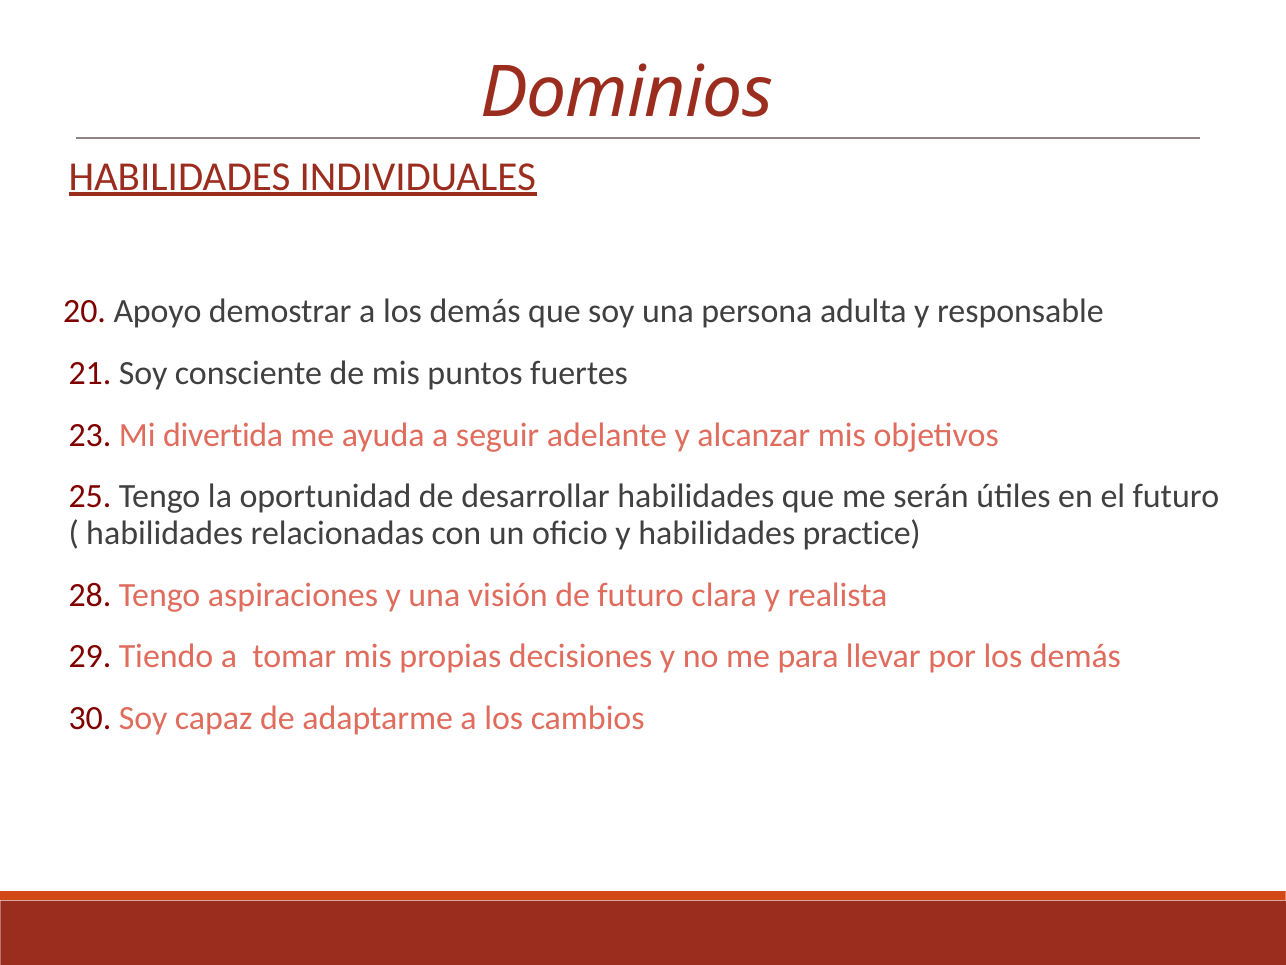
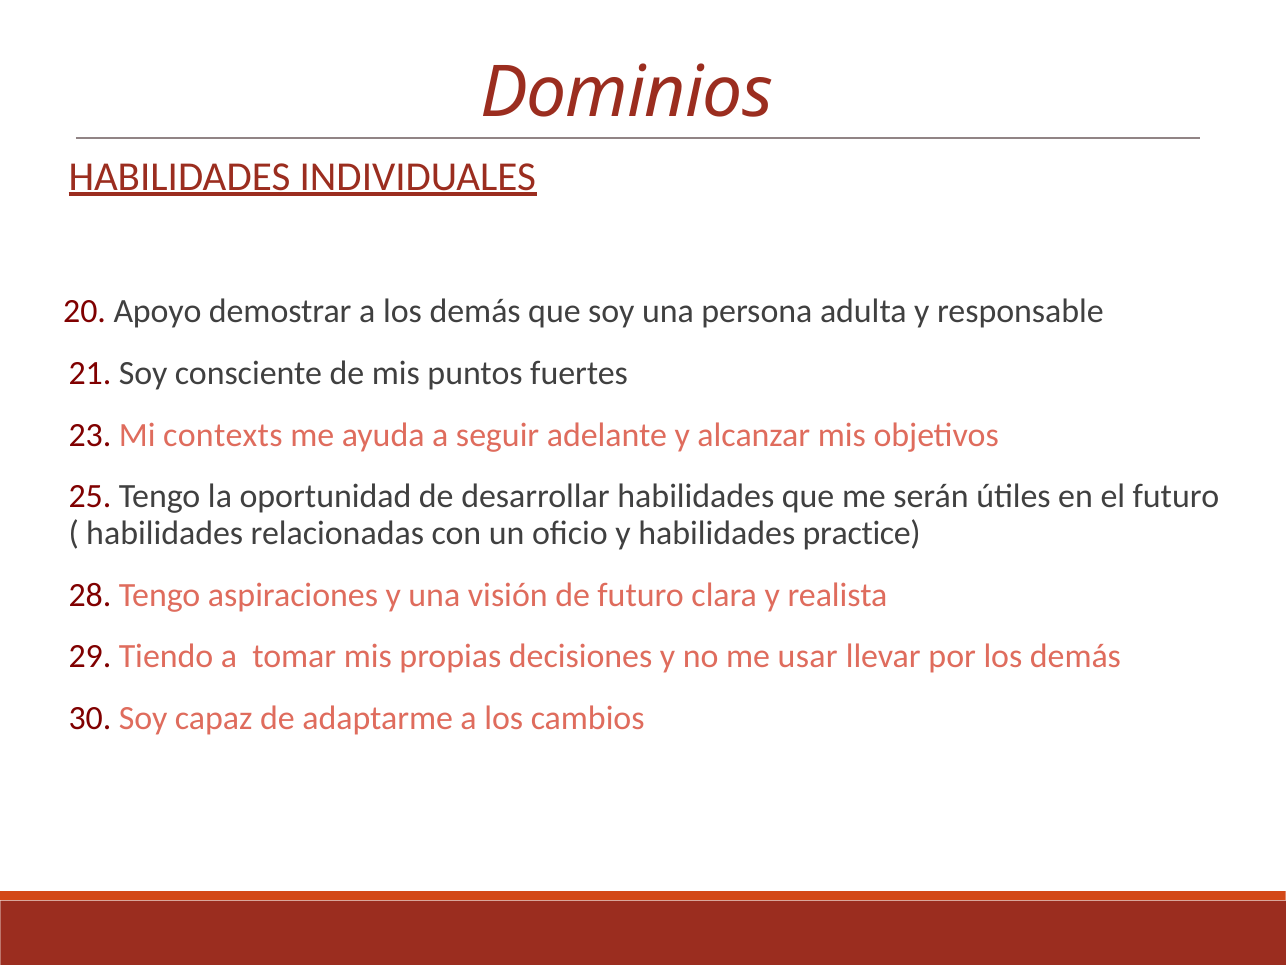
divertida: divertida -> contexts
para: para -> usar
